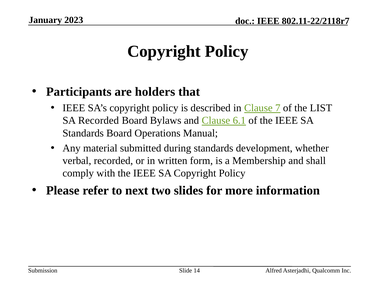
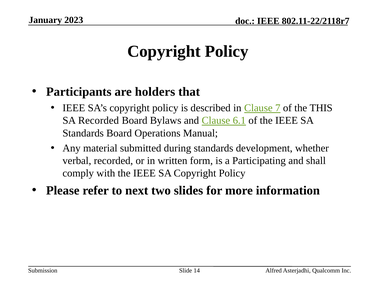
LIST: LIST -> THIS
Membership: Membership -> Participating
